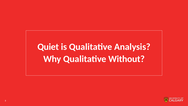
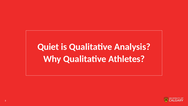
Without: Without -> Athletes
